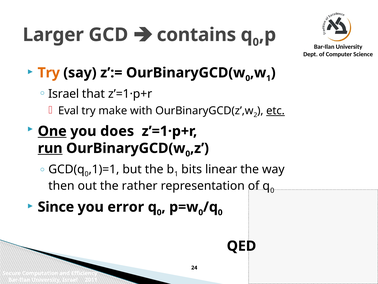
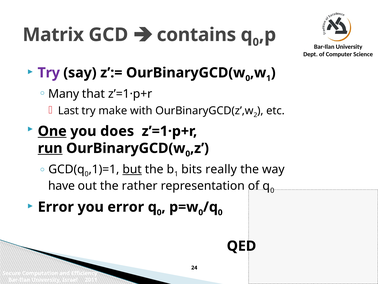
Larger: Larger -> Matrix
Try at (49, 73) colour: orange -> purple
Israel at (64, 94): Israel -> Many
Eval: Eval -> Last
etc underline: present -> none
but underline: none -> present
linear: linear -> really
then: then -> have
Since at (56, 207): Since -> Error
